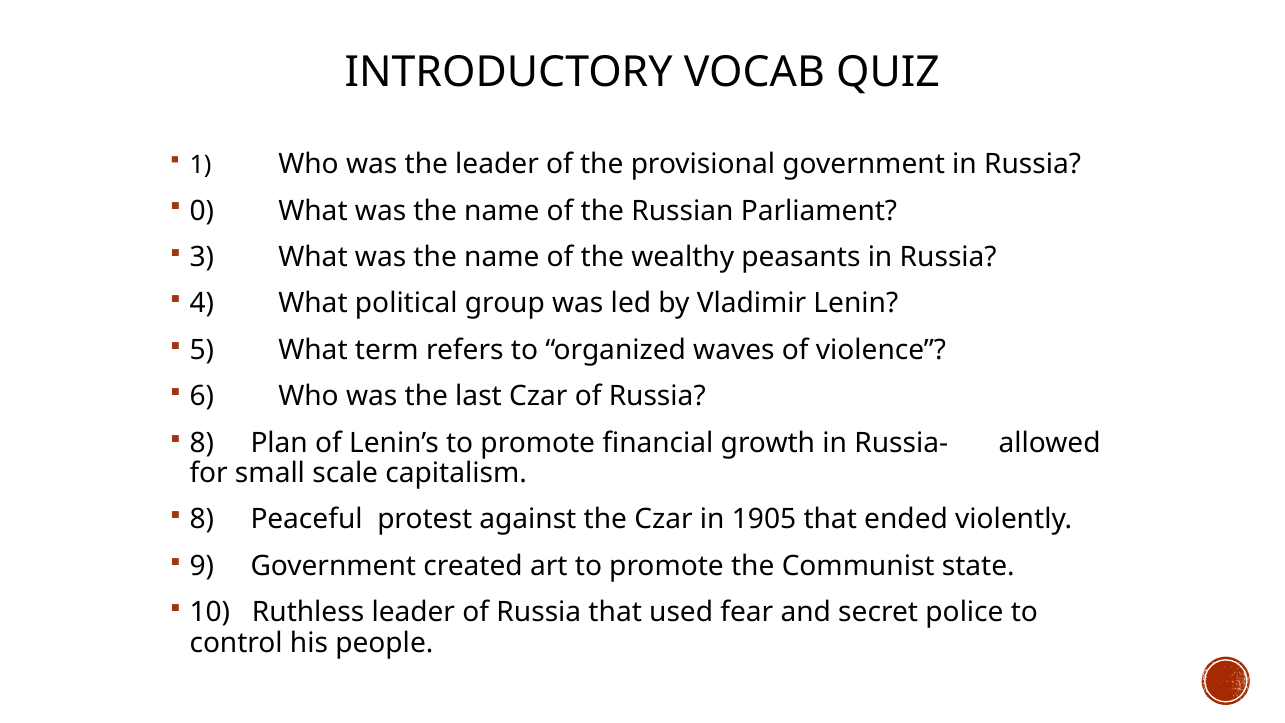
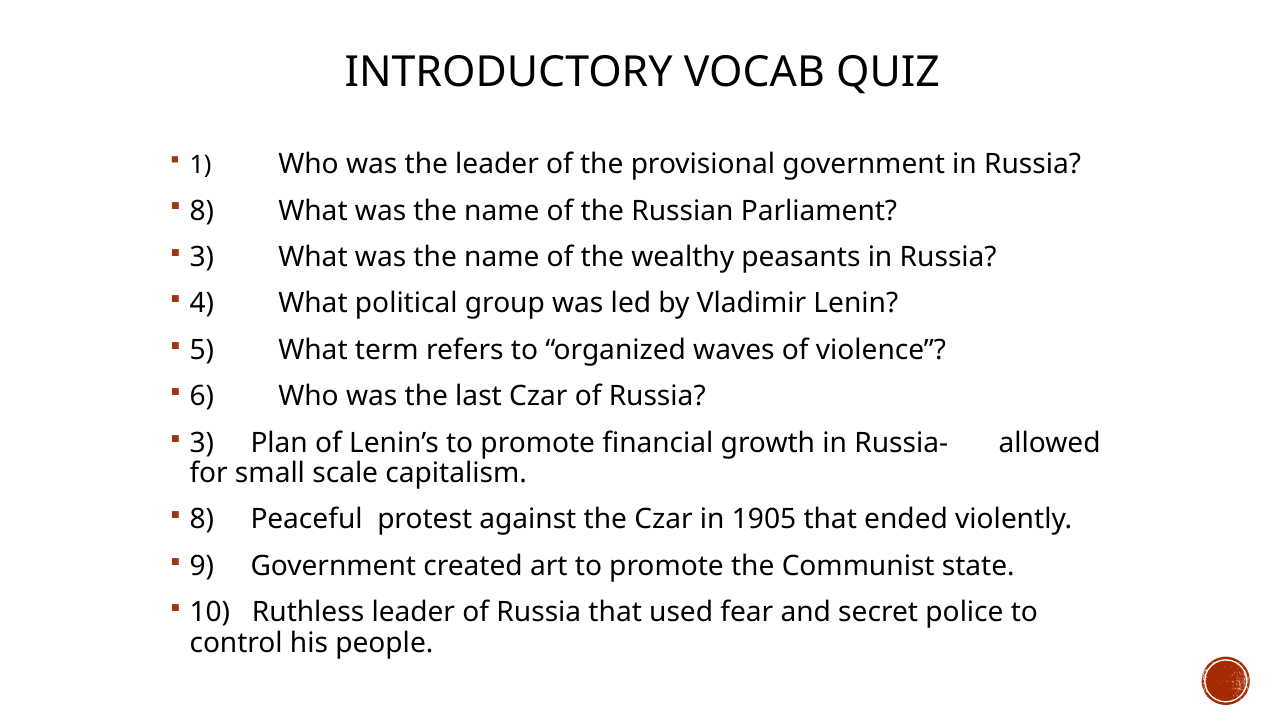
0 at (202, 211): 0 -> 8
8 at (202, 443): 8 -> 3
